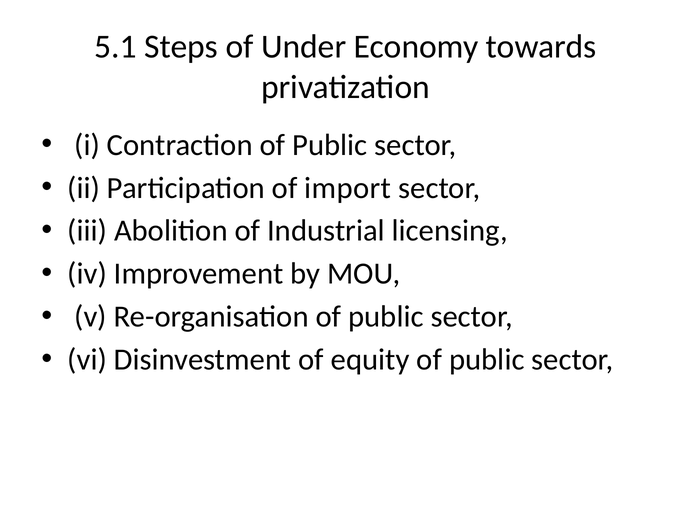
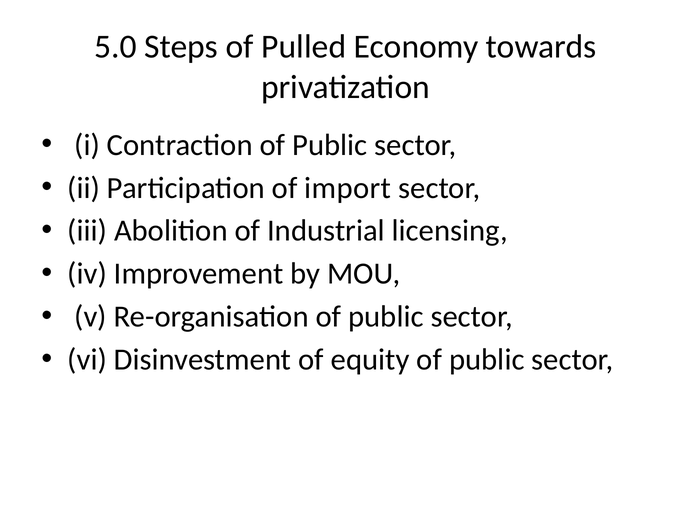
5.1: 5.1 -> 5.0
Under: Under -> Pulled
